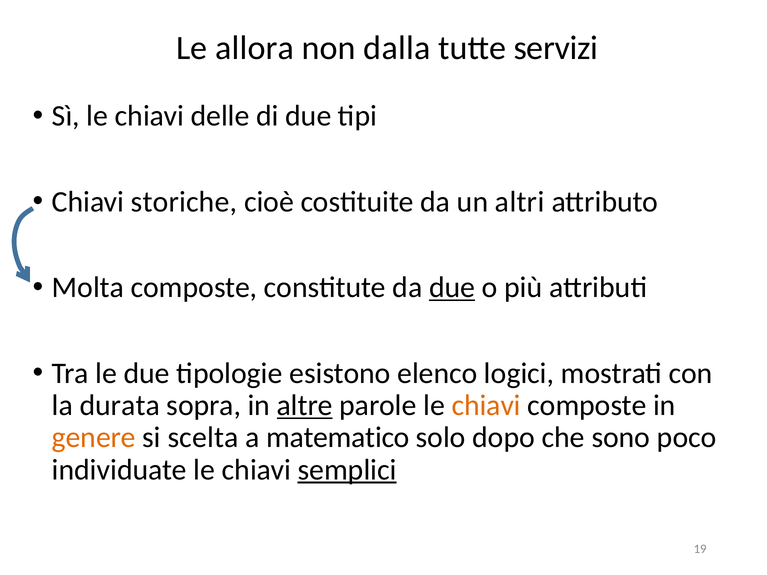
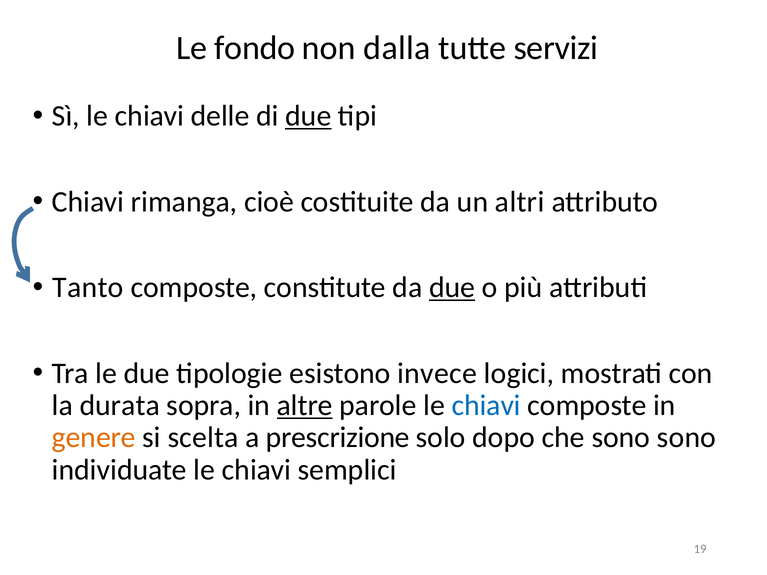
allora: allora -> fondo
due at (308, 116) underline: none -> present
storiche: storiche -> rimanga
Molta: Molta -> Tanto
elenco: elenco -> invece
chiavi at (486, 406) colour: orange -> blue
matematico: matematico -> prescrizione
sono poco: poco -> sono
semplici underline: present -> none
